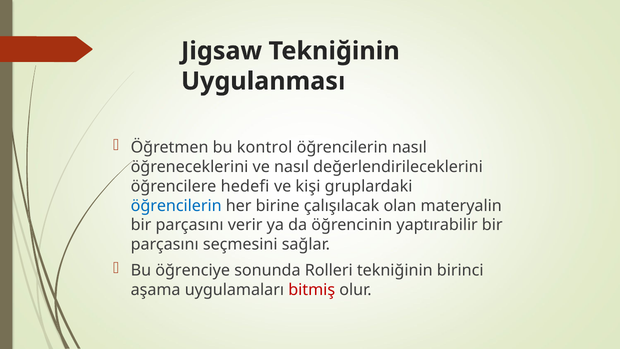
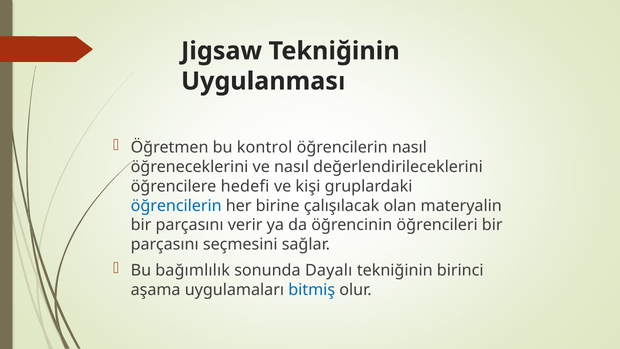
yaptırabilir: yaptırabilir -> öğrencileri
öğrenciye: öğrenciye -> bağımlılık
Rolleri: Rolleri -> Dayalı
bitmiş colour: red -> blue
